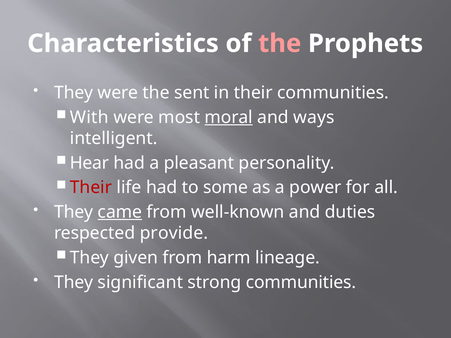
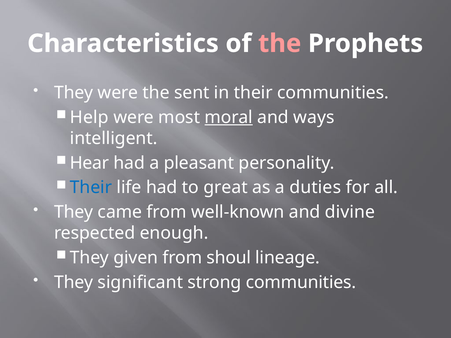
With: With -> Help
Their at (91, 188) colour: red -> blue
some: some -> great
power: power -> duties
came underline: present -> none
duties: duties -> divine
provide: provide -> enough
harm: harm -> shoul
